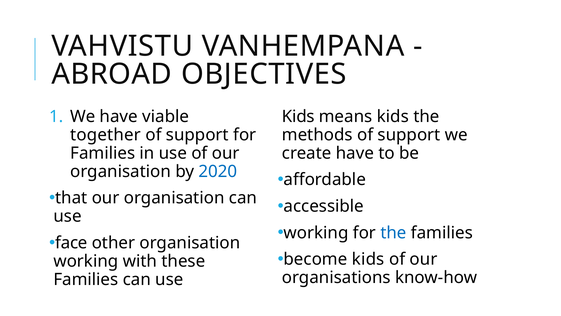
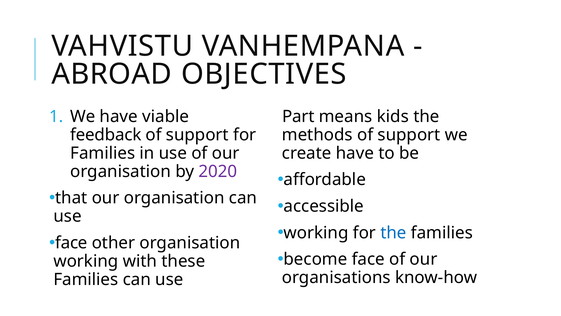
Kids at (298, 116): Kids -> Part
together: together -> feedback
2020 colour: blue -> purple
become kids: kids -> face
